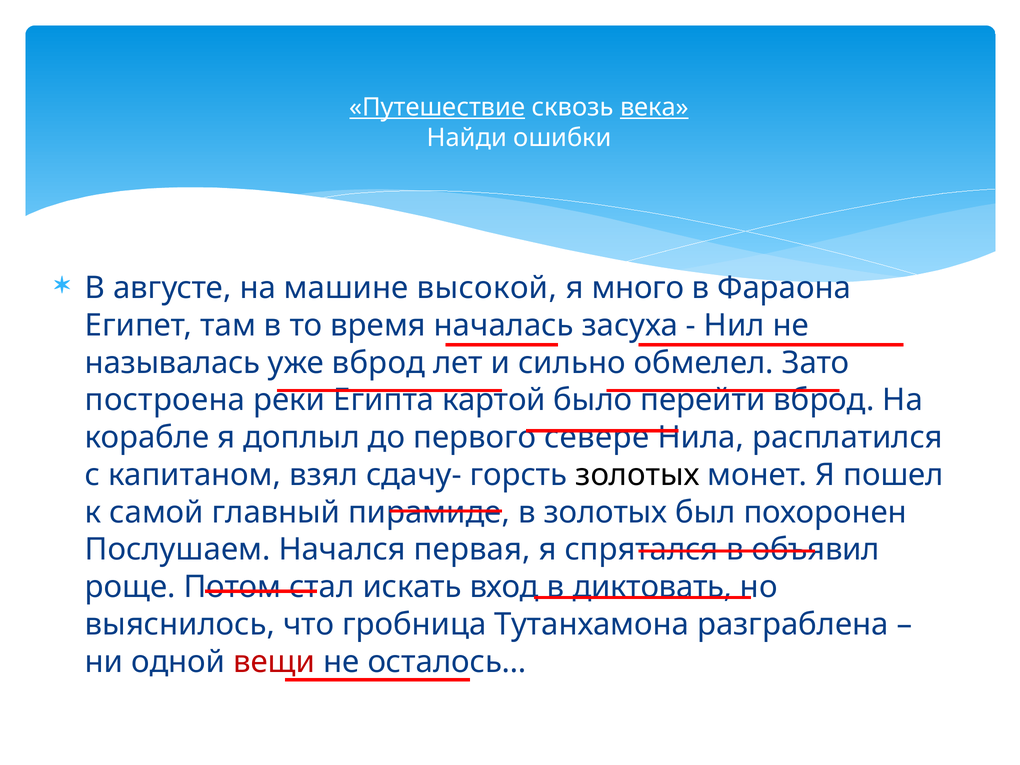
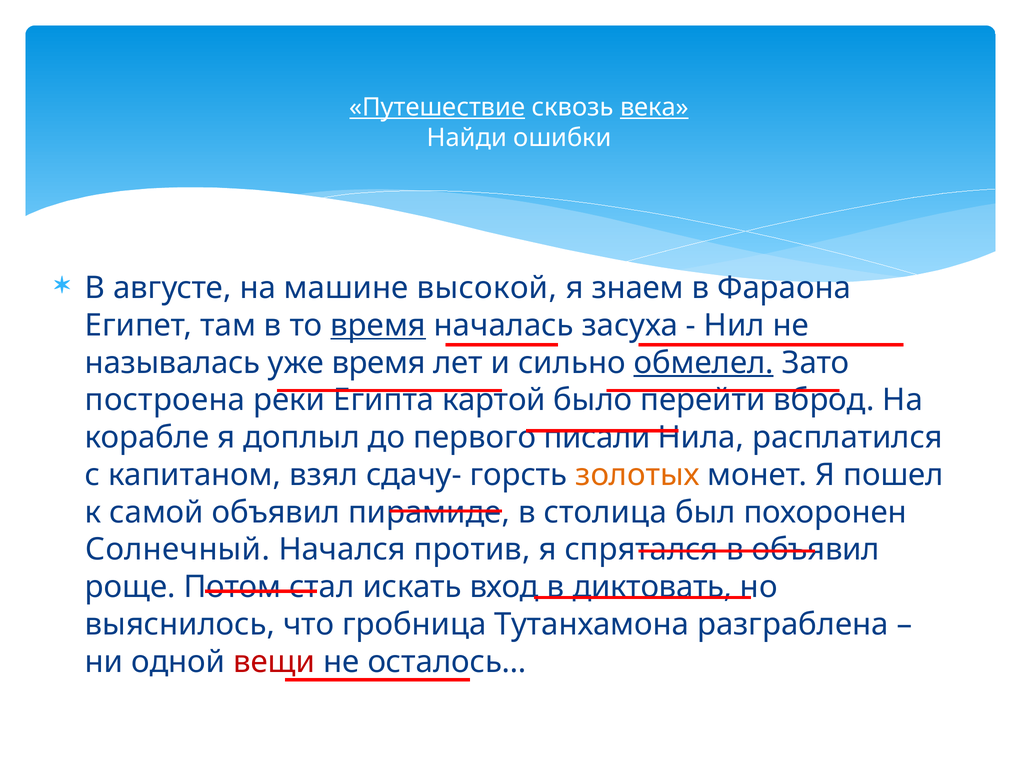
много: много -> знаем
время at (378, 325) underline: none -> present
уже вброд: вброд -> время
обмелел underline: none -> present
севере: севере -> писали
золотых at (637, 475) colour: black -> orange
самой главный: главный -> объявил
в золотых: золотых -> столица
Послушаем: Послушаем -> Солнечный
первая: первая -> против
